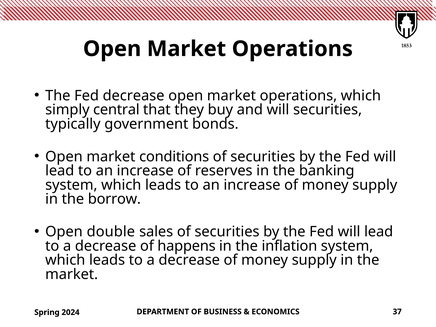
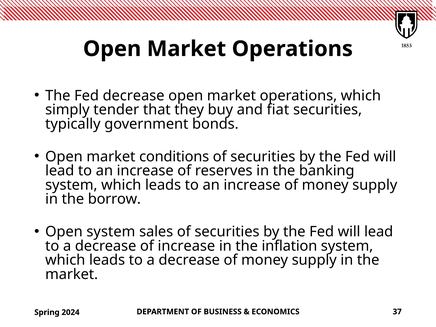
central: central -> tender
and will: will -> fiat
Open double: double -> system
of happens: happens -> increase
